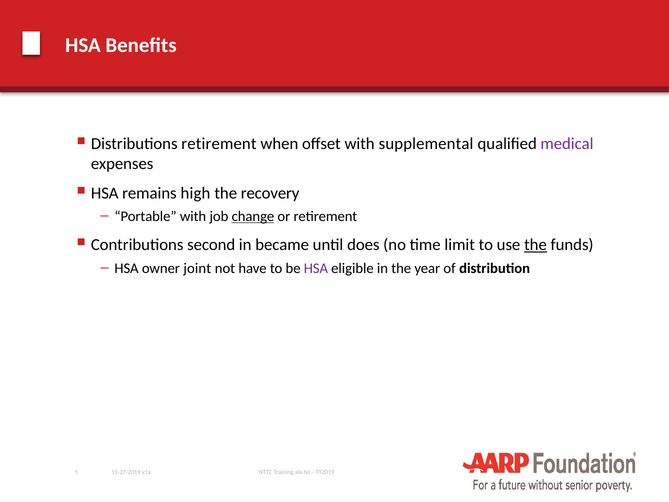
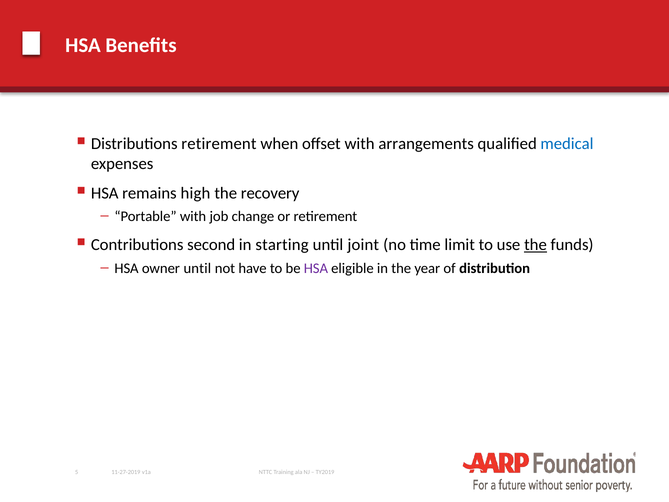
supplemental: supplemental -> arrangements
medical colour: purple -> blue
change underline: present -> none
became: became -> starting
does: does -> joint
owner joint: joint -> until
